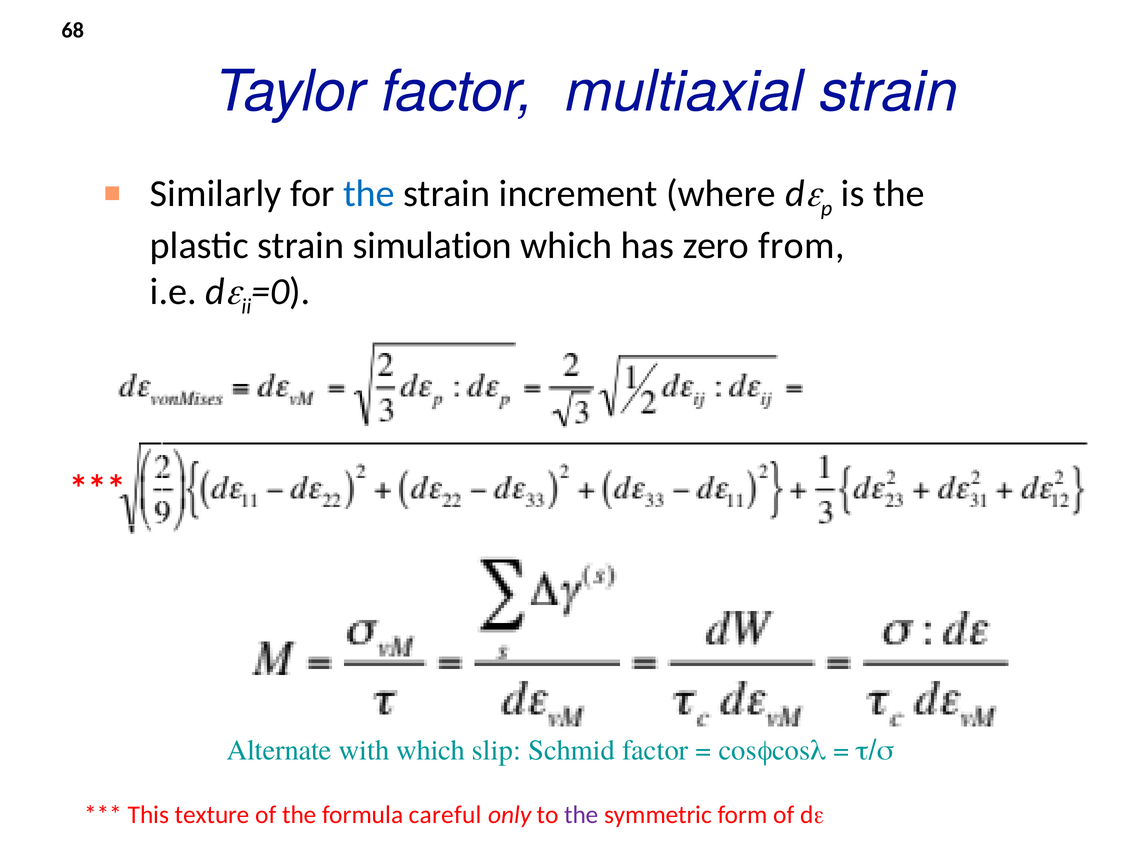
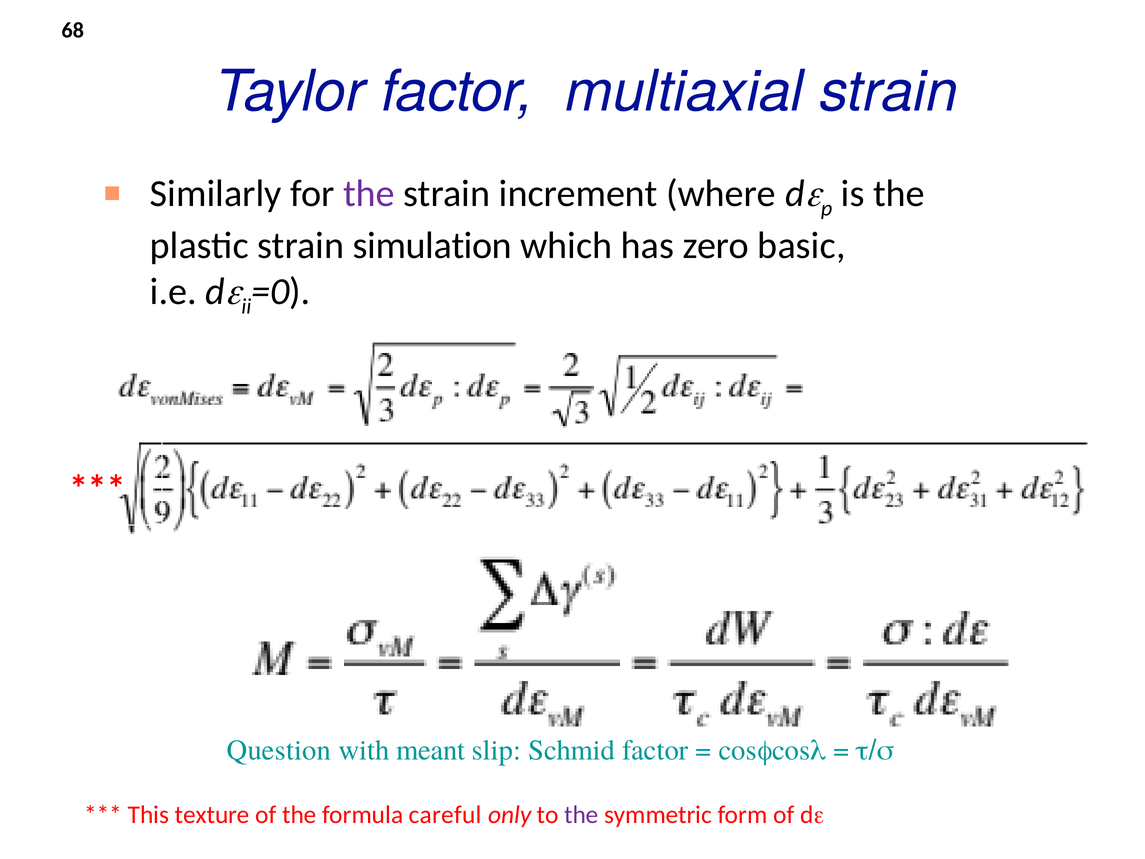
the at (369, 194) colour: blue -> purple
from: from -> basic
Alternate: Alternate -> Question
with which: which -> meant
